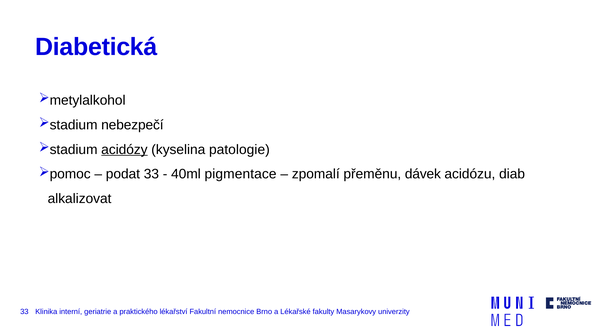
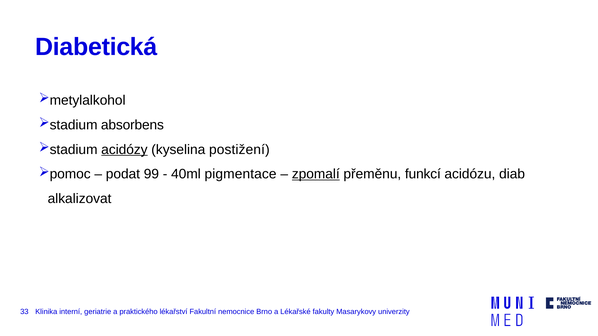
nebezpečí: nebezpečí -> absorbens
patologie: patologie -> postižení
podat 33: 33 -> 99
zpomalí underline: none -> present
dávek: dávek -> funkcí
